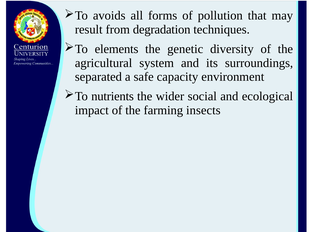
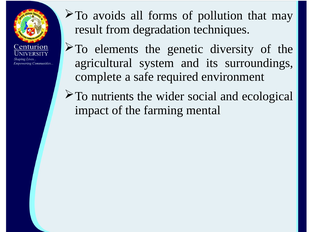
separated: separated -> complete
capacity: capacity -> required
insects: insects -> mental
